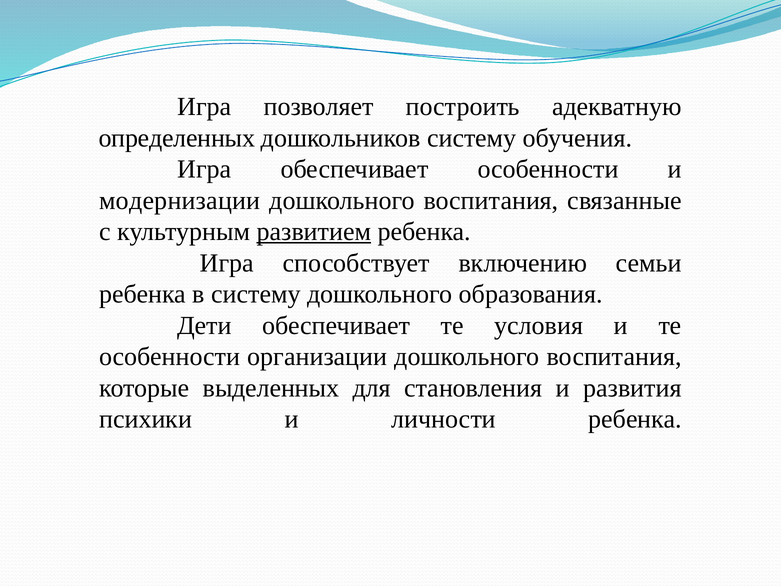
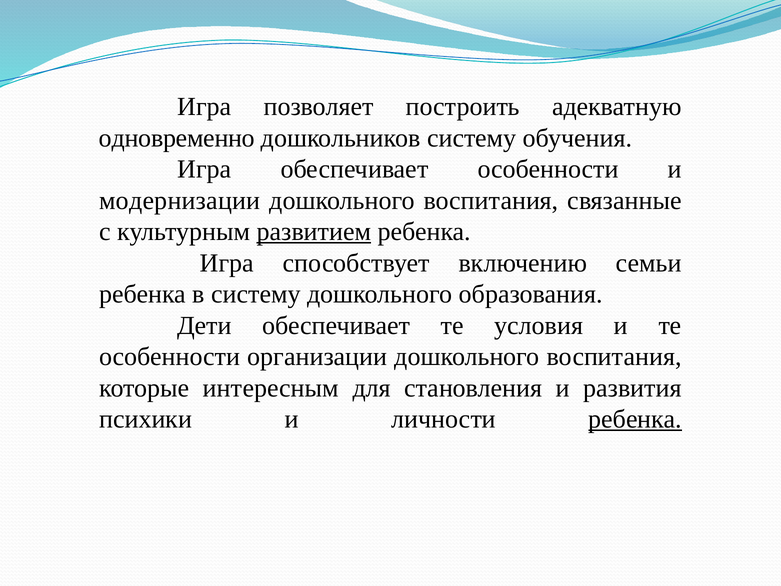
определенных: определенных -> одновременно
выделенных: выделенных -> интересным
ребенка at (635, 419) underline: none -> present
